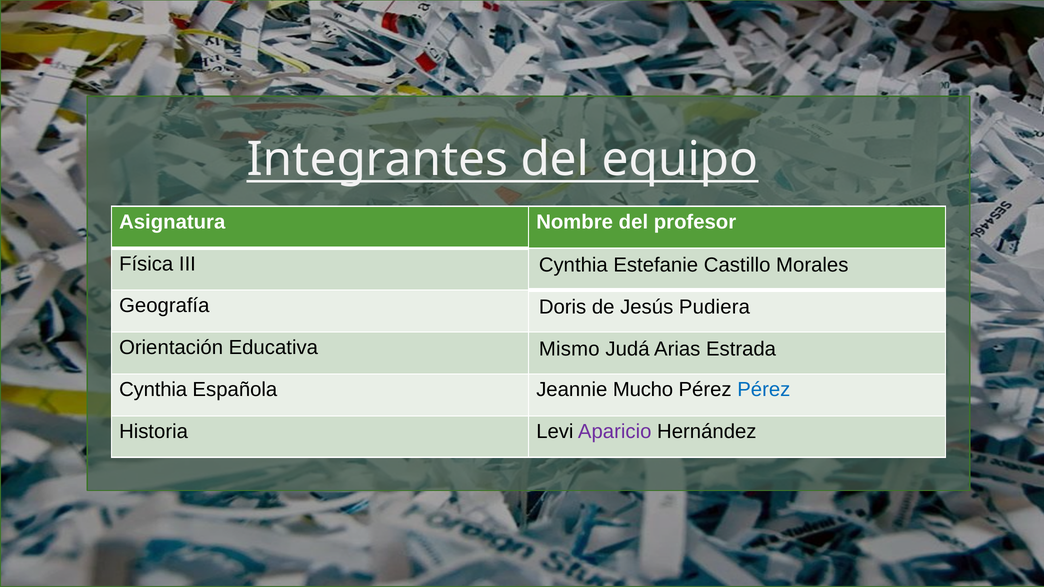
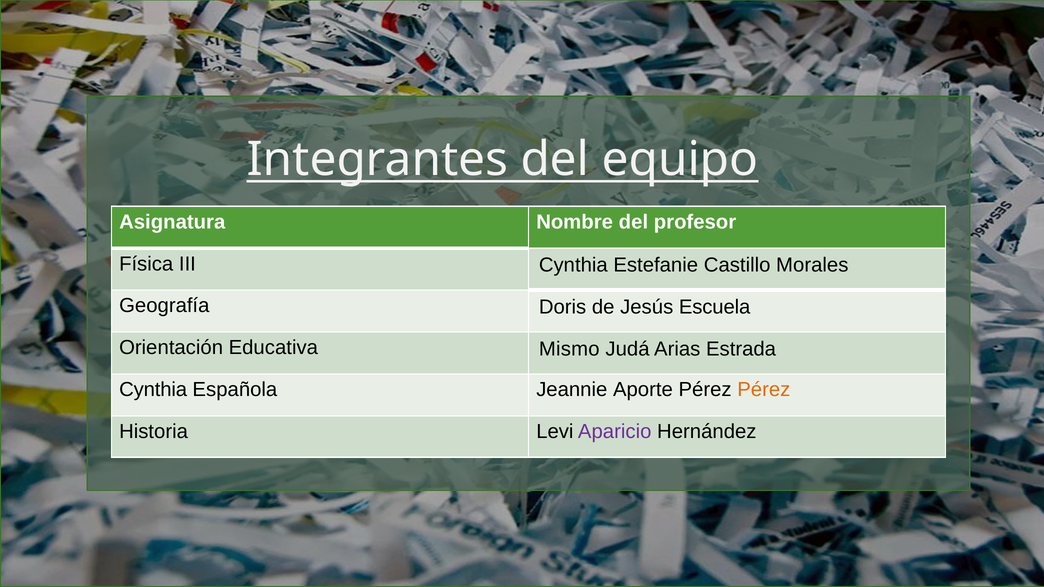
Pudiera: Pudiera -> Escuela
Mucho: Mucho -> Aporte
Pérez at (764, 390) colour: blue -> orange
